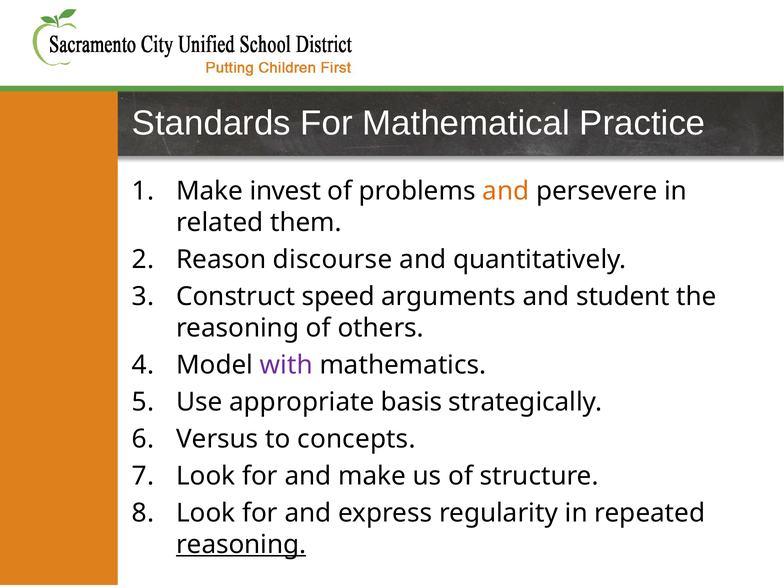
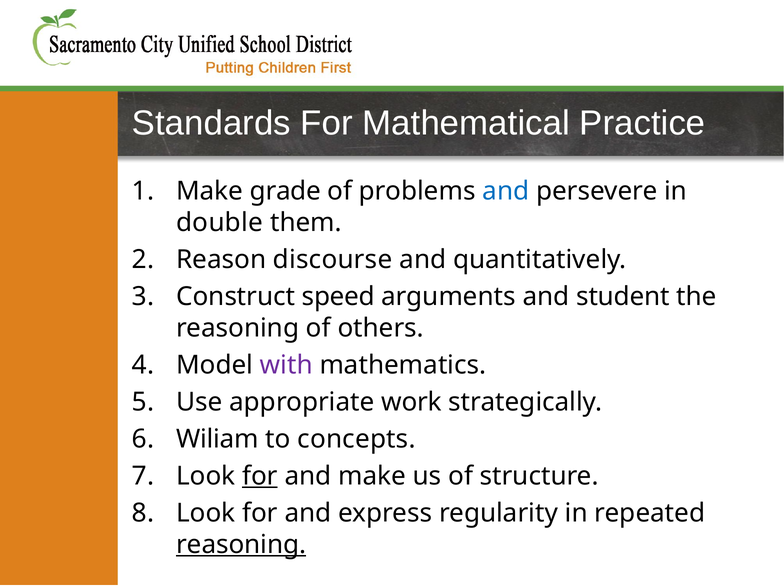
invest: invest -> grade
and at (506, 191) colour: orange -> blue
related: related -> double
basis: basis -> work
Versus: Versus -> Wiliam
for at (260, 476) underline: none -> present
